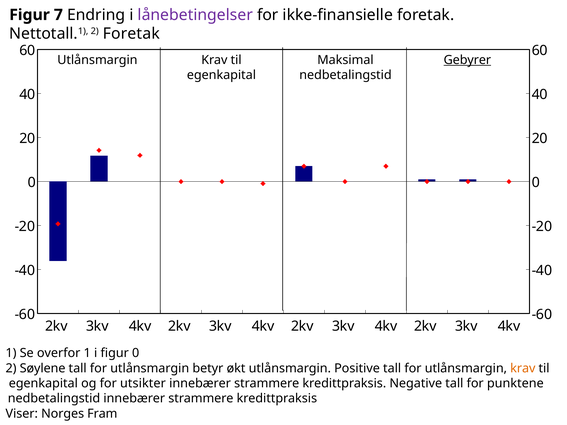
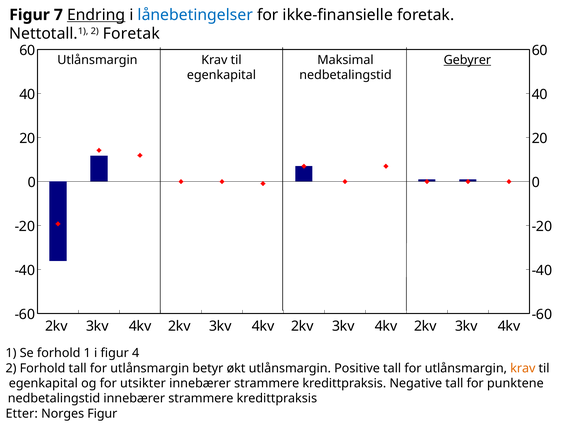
Endring underline: none -> present
lånebetingelser colour: purple -> blue
Se overfor: overfor -> forhold
figur 0: 0 -> 4
2 Søylene: Søylene -> Forhold
Viser: Viser -> Etter
Norges Fram: Fram -> Figur
